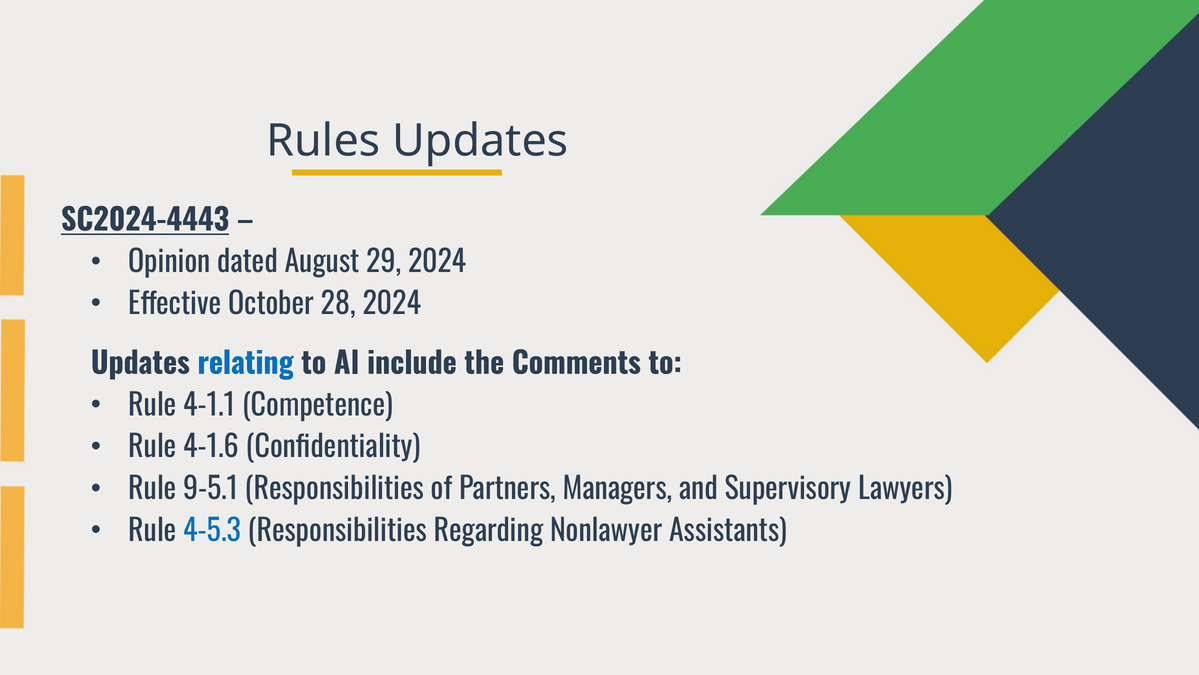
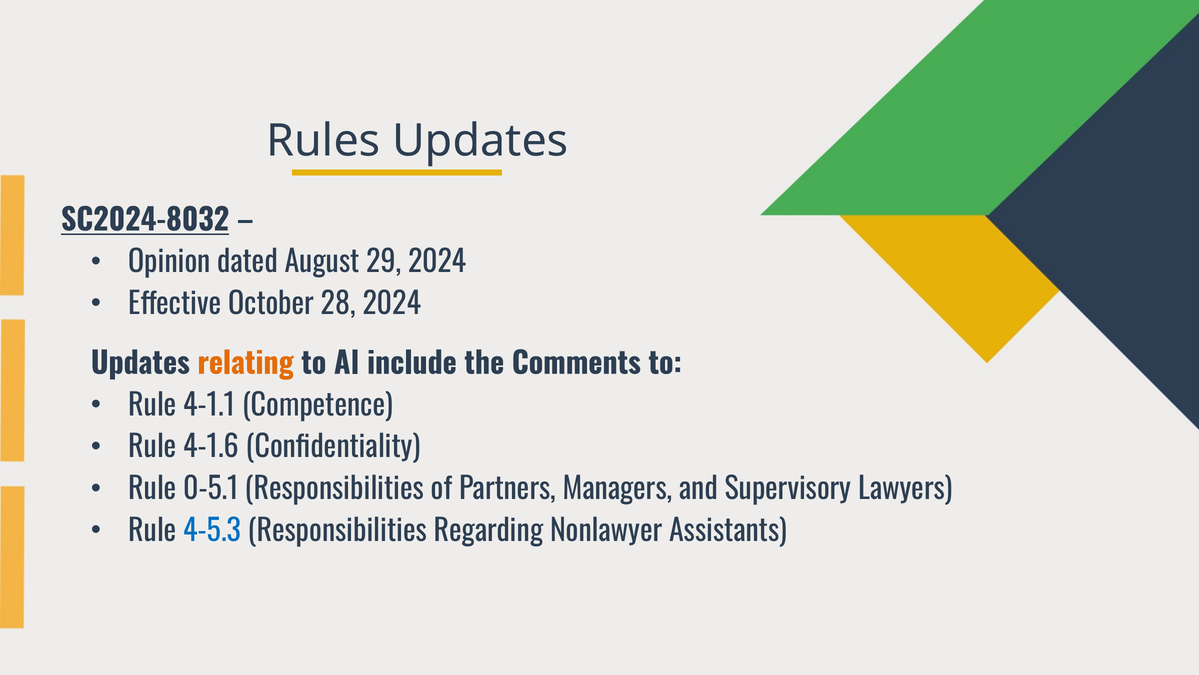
SC2024-4443: SC2024-4443 -> SC2024-8032
relating colour: blue -> orange
9-5.1: 9-5.1 -> 0-5.1
